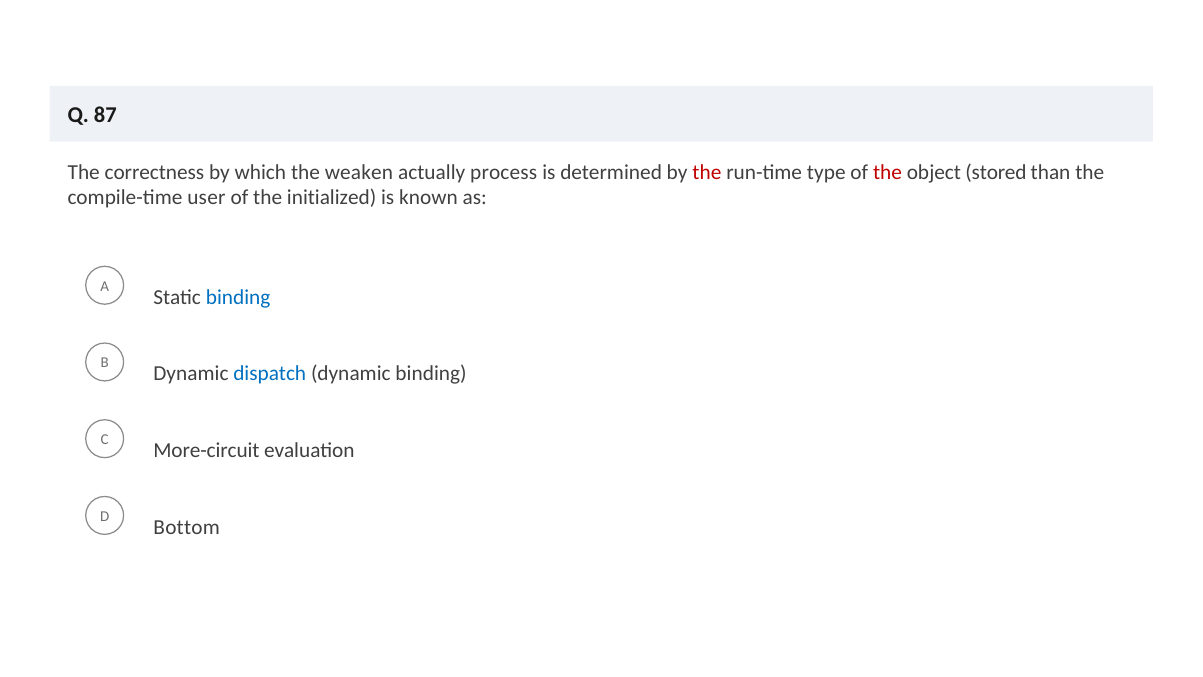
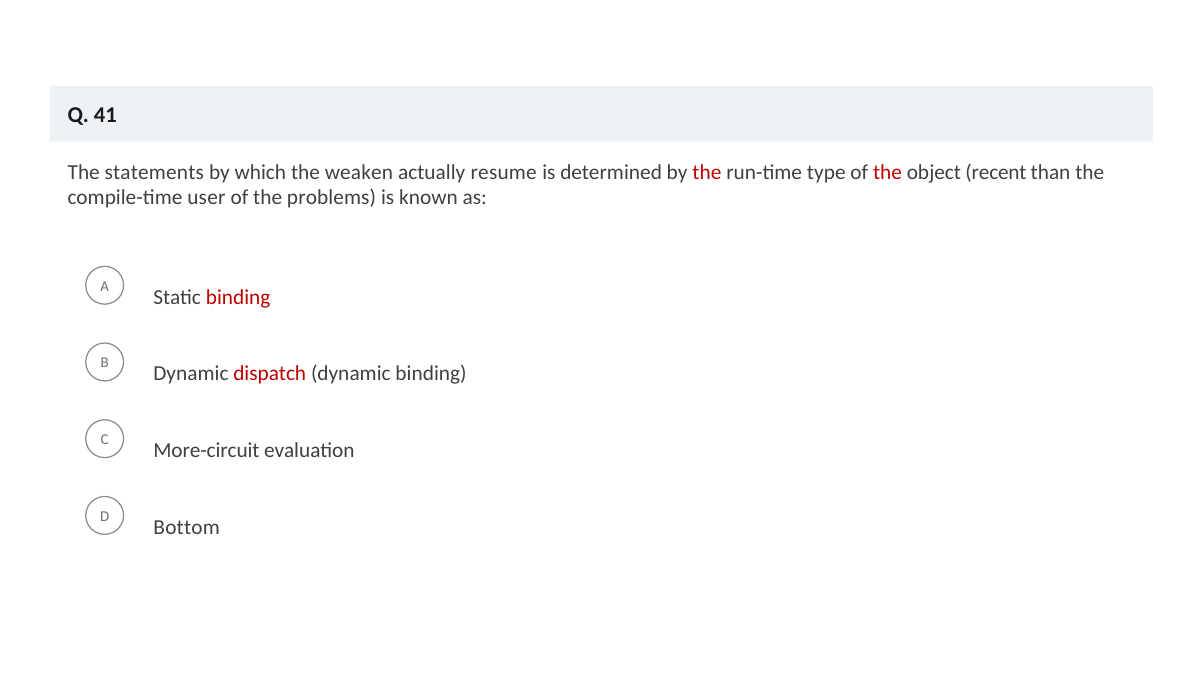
87: 87 -> 41
correctness: correctness -> statements
process: process -> resume
stored: stored -> recent
initialized: initialized -> problems
binding at (238, 297) colour: blue -> red
dispatch colour: blue -> red
